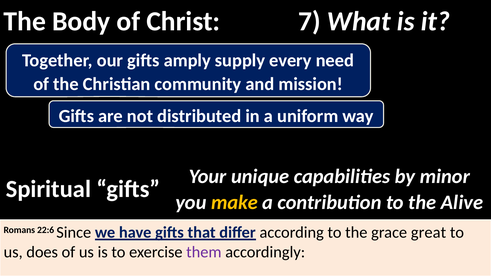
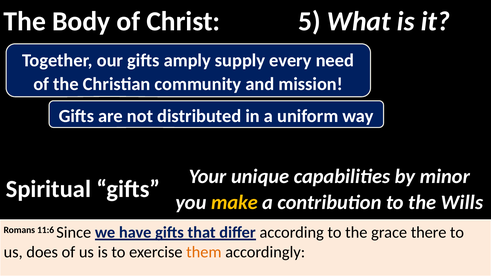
7: 7 -> 5
Alive: Alive -> Wills
22:6: 22:6 -> 11:6
great: great -> there
them colour: purple -> orange
